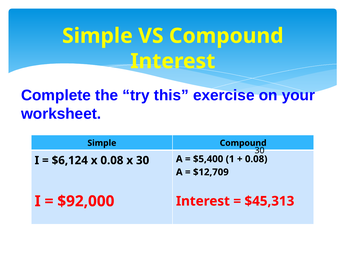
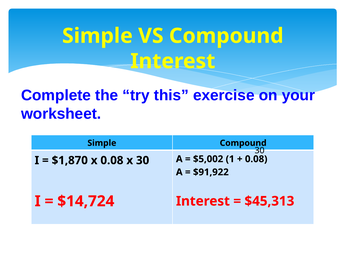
$5,400: $5,400 -> $5,002
$6,124: $6,124 -> $1,870
$12,709: $12,709 -> $91,922
$92,000: $92,000 -> $14,724
